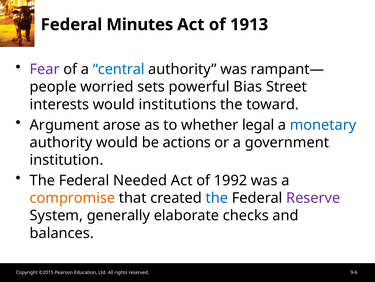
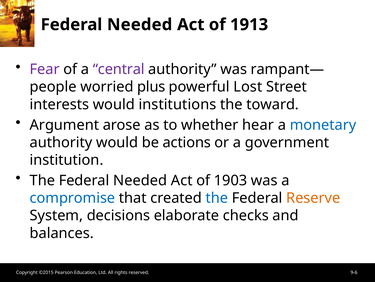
Minutes at (140, 25): Minutes -> Needed
central colour: blue -> purple
sets: sets -> plus
Bias: Bias -> Lost
legal: legal -> hear
1992: 1992 -> 1903
compromise colour: orange -> blue
Reserve colour: purple -> orange
generally: generally -> decisions
